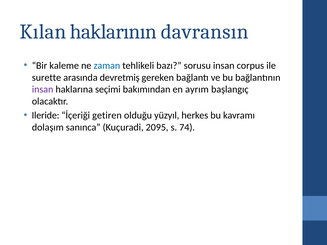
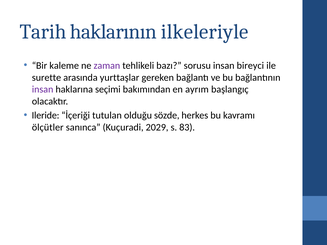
Kılan: Kılan -> Tarih
davransın: davransın -> ilkeleriyle
zaman colour: blue -> purple
corpus: corpus -> bireyci
devretmiş: devretmiş -> yurttaşlar
getiren: getiren -> tutulan
yüzyıl: yüzyıl -> sözde
dolaşım: dolaşım -> ölçütler
2095: 2095 -> 2029
74: 74 -> 83
